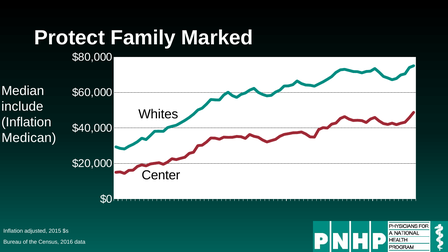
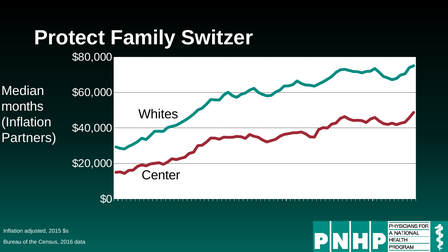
Marked: Marked -> Switzer
include: include -> months
Medican: Medican -> Partners
